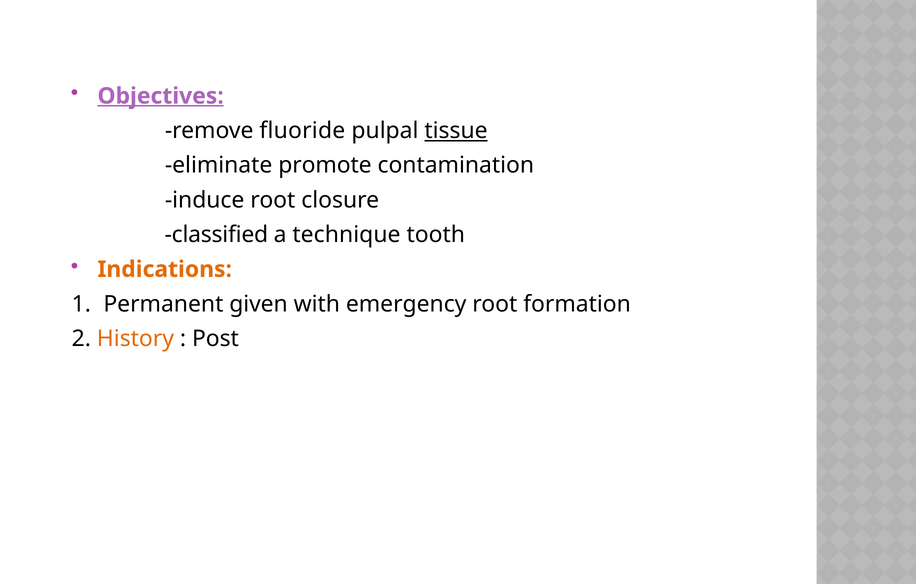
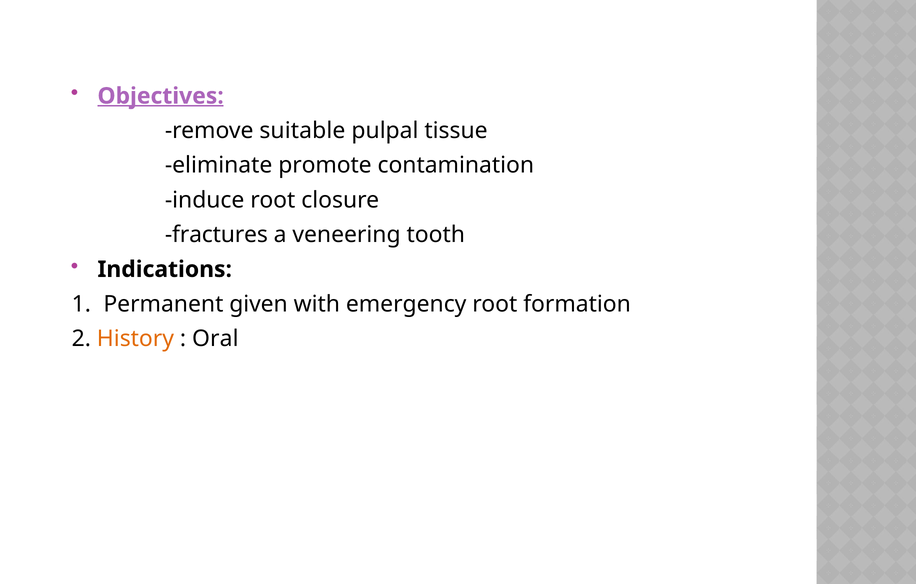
fluoride: fluoride -> suitable
tissue underline: present -> none
classified: classified -> fractures
technique: technique -> veneering
Indications colour: orange -> black
Post: Post -> Oral
